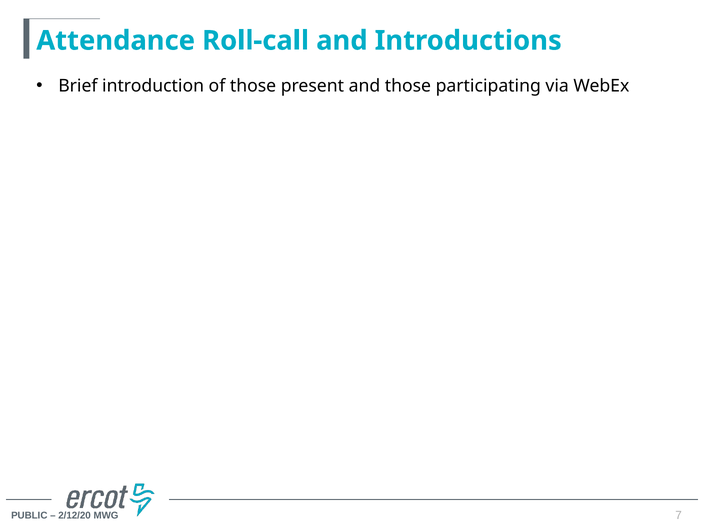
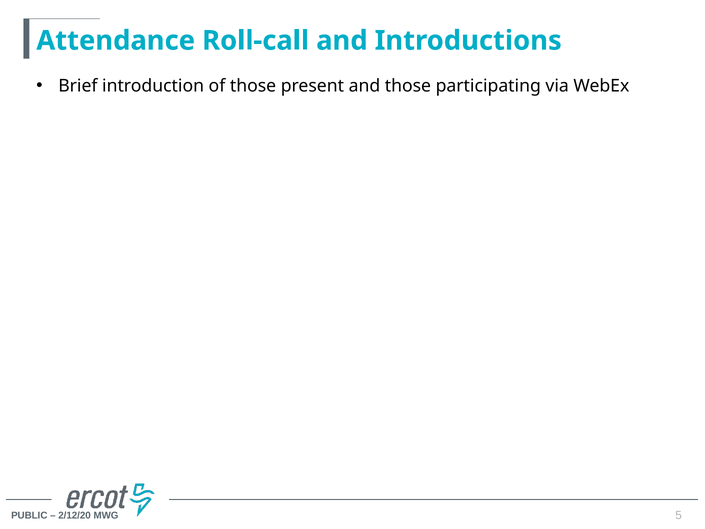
7: 7 -> 5
